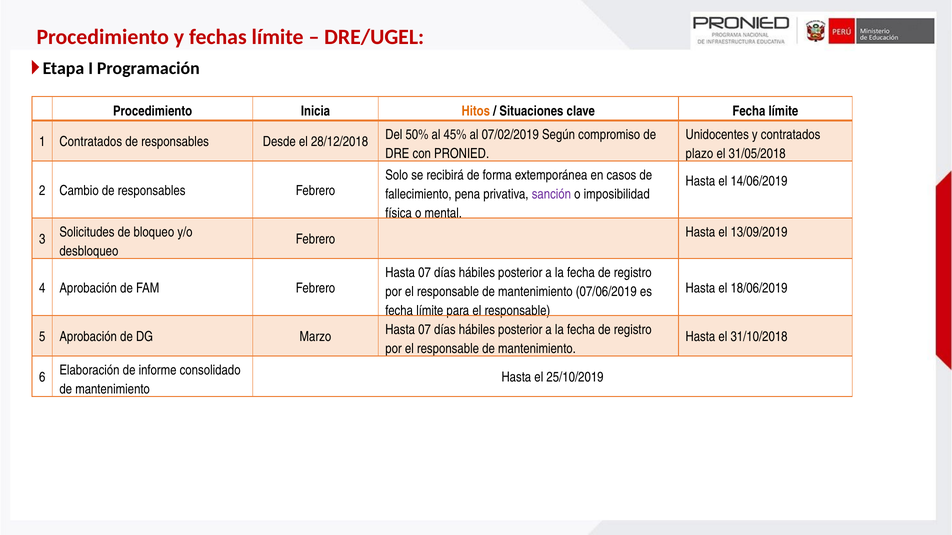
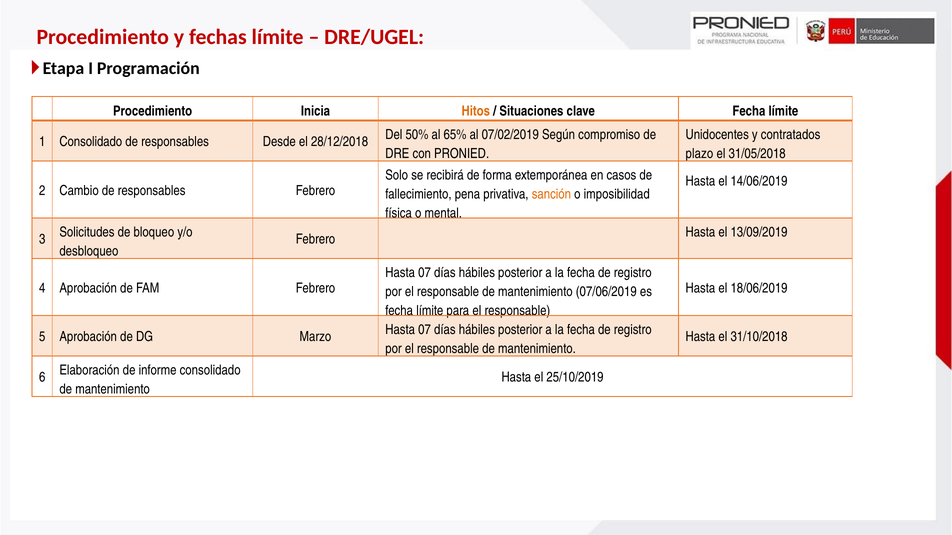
45%: 45% -> 65%
1 Contratados: Contratados -> Consolidado
sanción colour: purple -> orange
